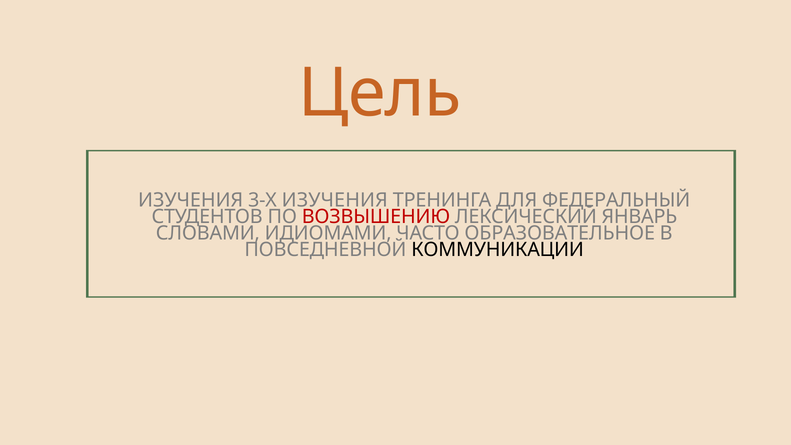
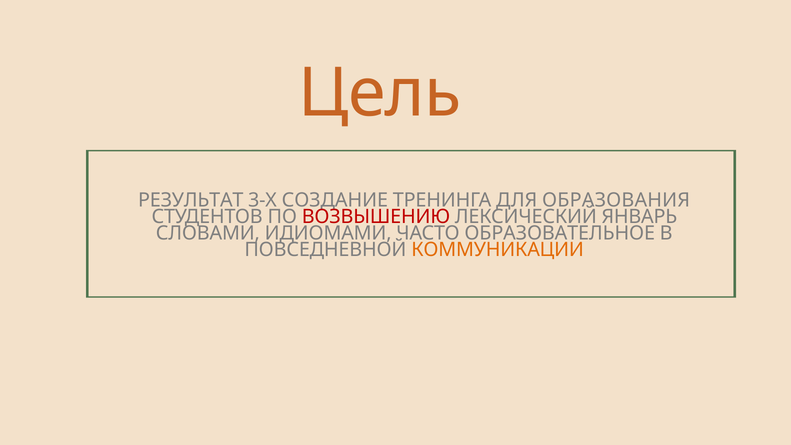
ИЗУЧЕНИЯ at (191, 200): ИЗУЧЕНИЯ -> РЕЗУЛЬТАТ
3-Х ИЗУЧЕНИЯ: ИЗУЧЕНИЯ -> СОЗДАНИЕ
ФЕДЕРАЛЬНЫЙ: ФЕДЕРАЛЬНЫЙ -> ОБРАЗОВАНИЯ
КОММУНИКАЦИИ colour: black -> orange
